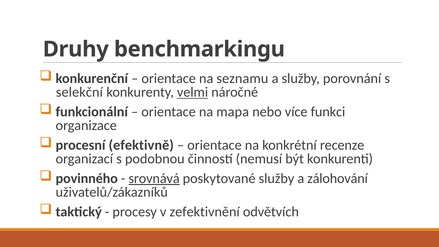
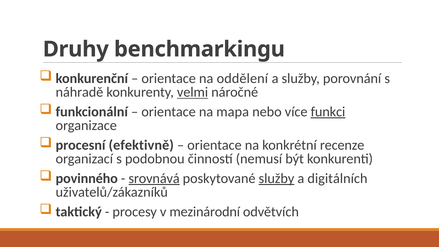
seznamu: seznamu -> oddělení
selekční: selekční -> náhradě
funkci underline: none -> present
služby at (276, 178) underline: none -> present
zálohování: zálohování -> digitálních
zefektivnění: zefektivnění -> mezinárodní
